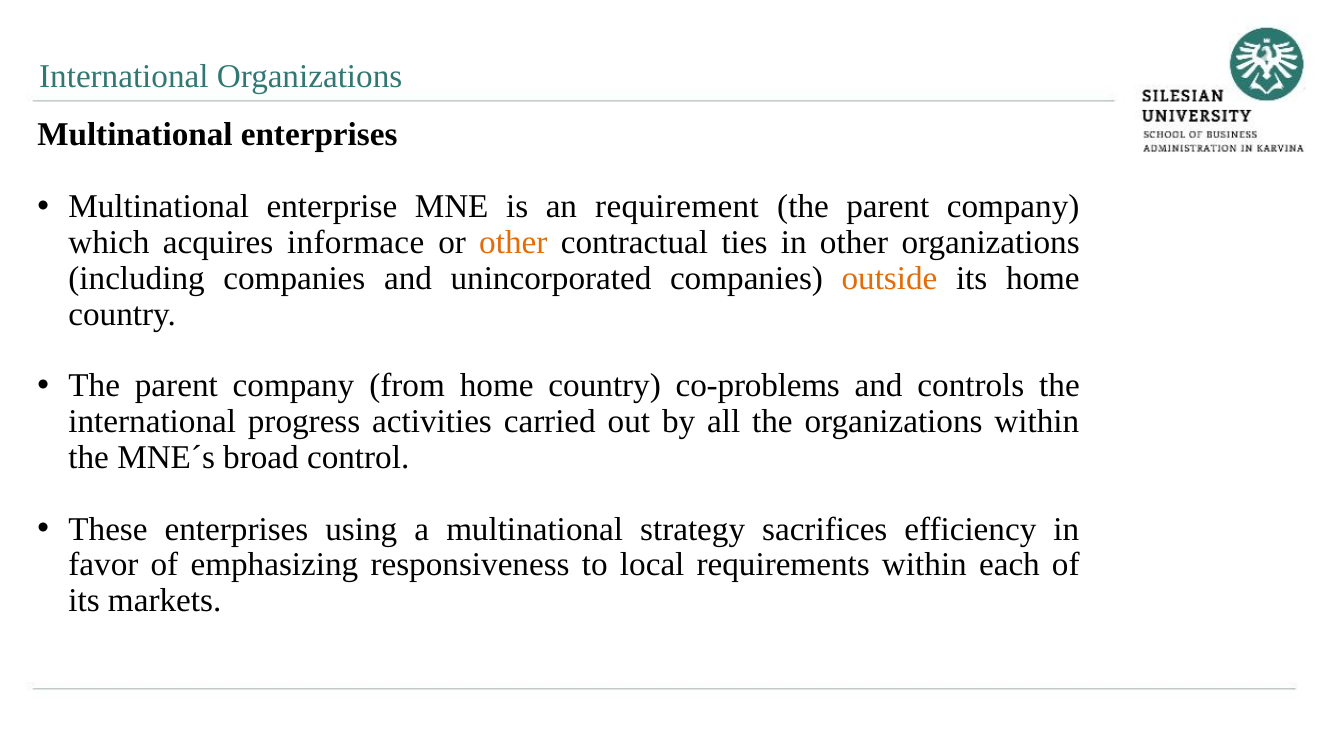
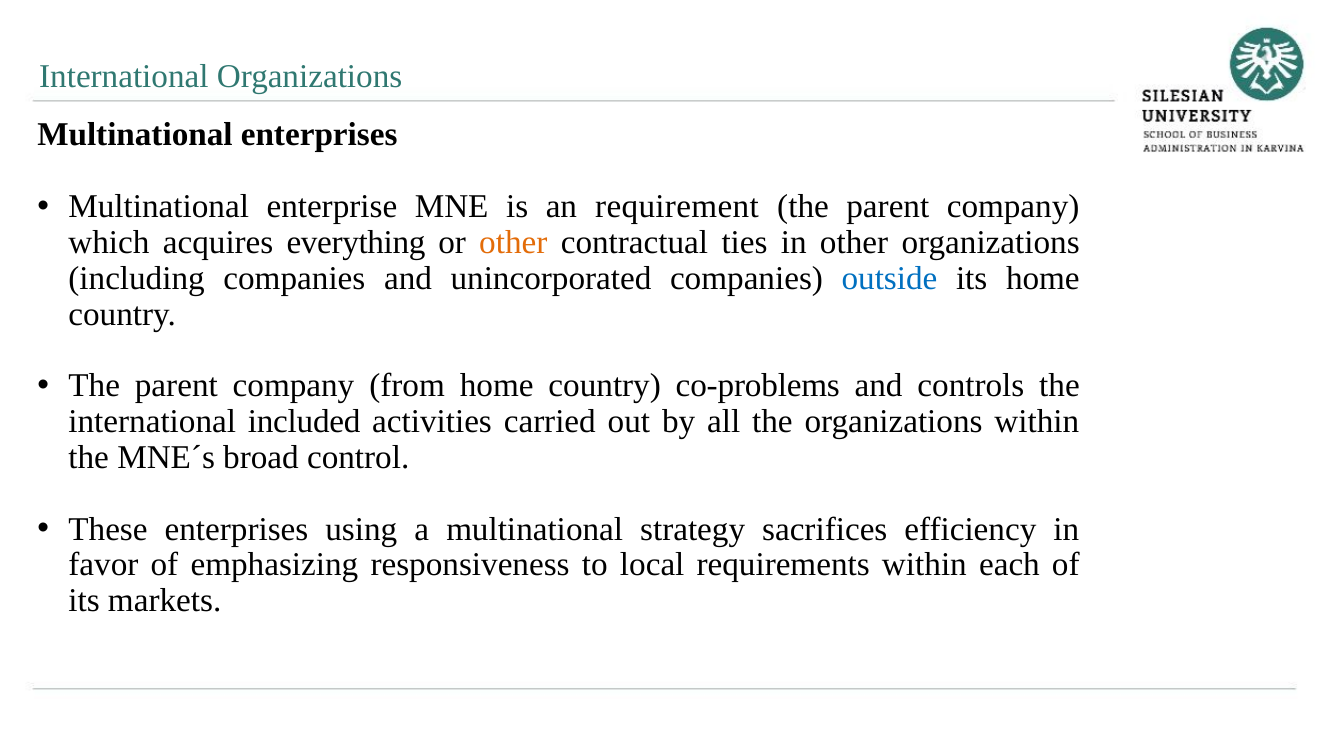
informace: informace -> everything
outside colour: orange -> blue
progress: progress -> included
